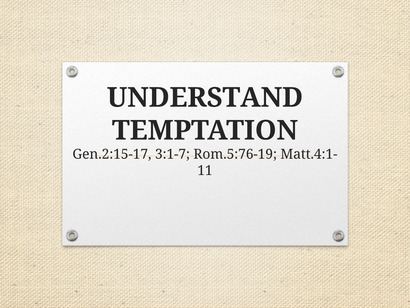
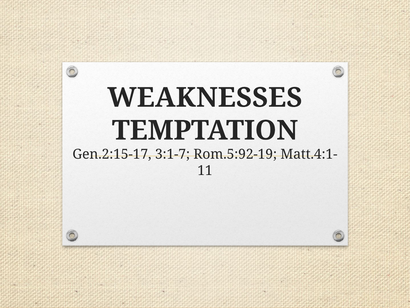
UNDERSTAND: UNDERSTAND -> WEAKNESSES
Rom.5:76-19: Rom.5:76-19 -> Rom.5:92-19
